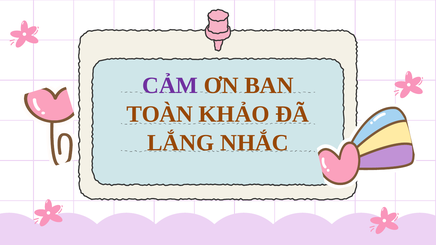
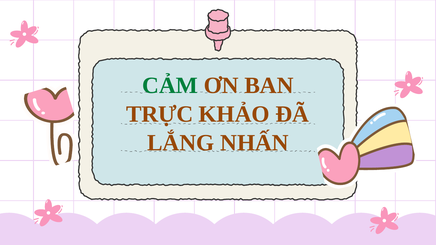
CẢM colour: purple -> green
TOÀN: TOÀN -> TRỰC
NHẮC: NHẮC -> NHẤN
